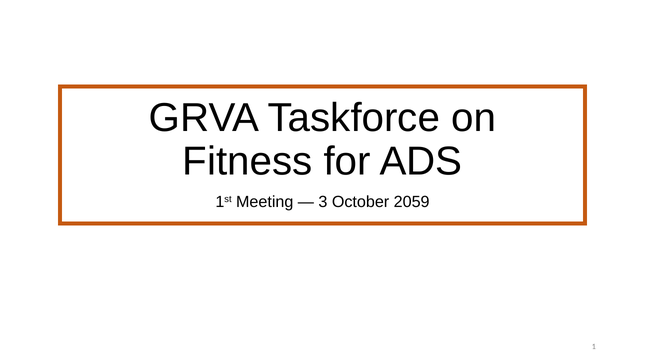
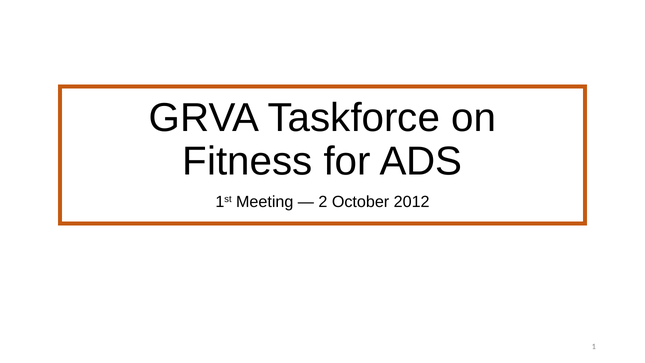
3: 3 -> 2
2059: 2059 -> 2012
